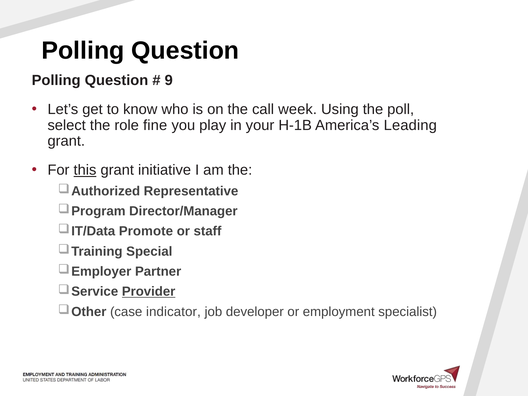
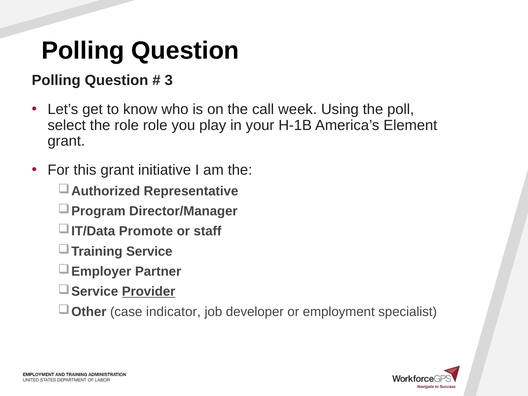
9: 9 -> 3
role fine: fine -> role
Leading: Leading -> Element
this underline: present -> none
Special: Special -> Service
